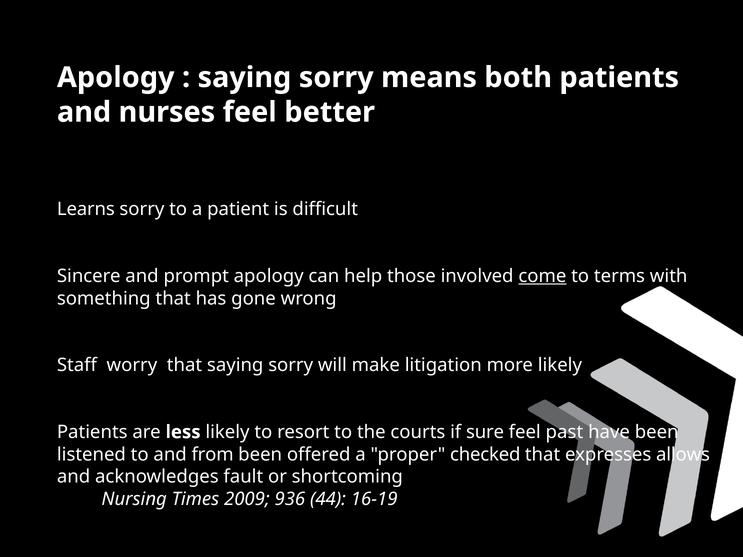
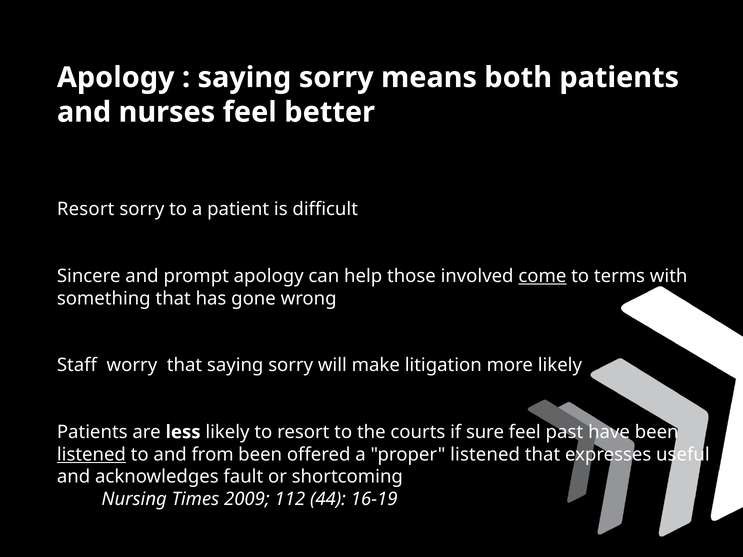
Learns at (86, 209): Learns -> Resort
listened at (91, 455) underline: none -> present
proper checked: checked -> listened
allows: allows -> useful
936: 936 -> 112
